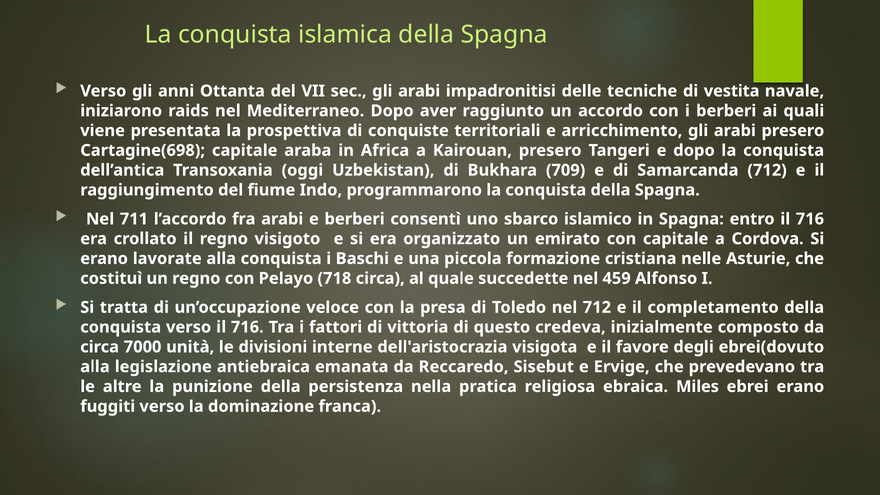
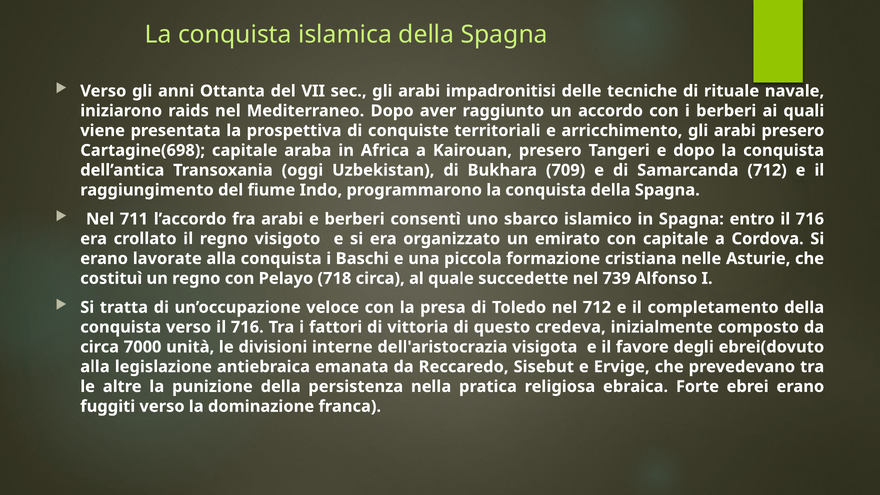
vestita: vestita -> rituale
459: 459 -> 739
Miles: Miles -> Forte
